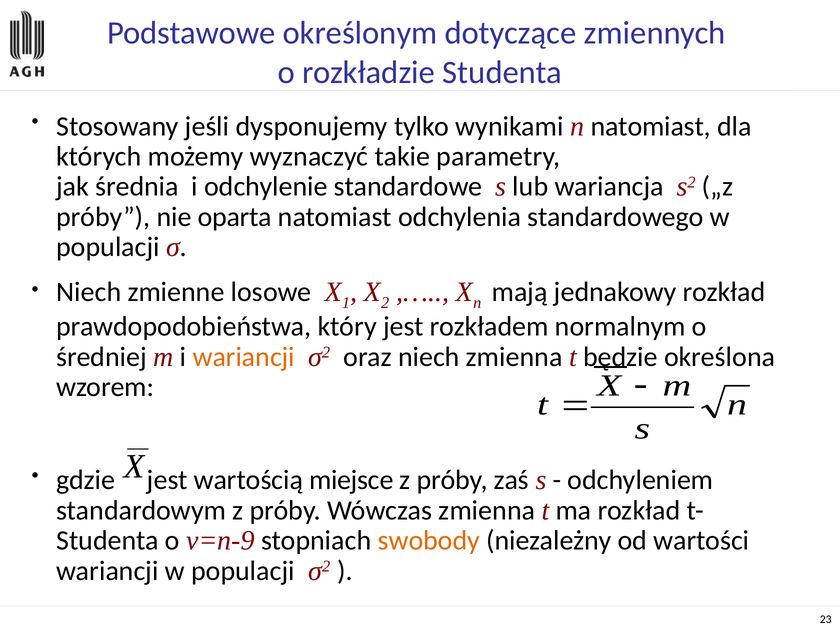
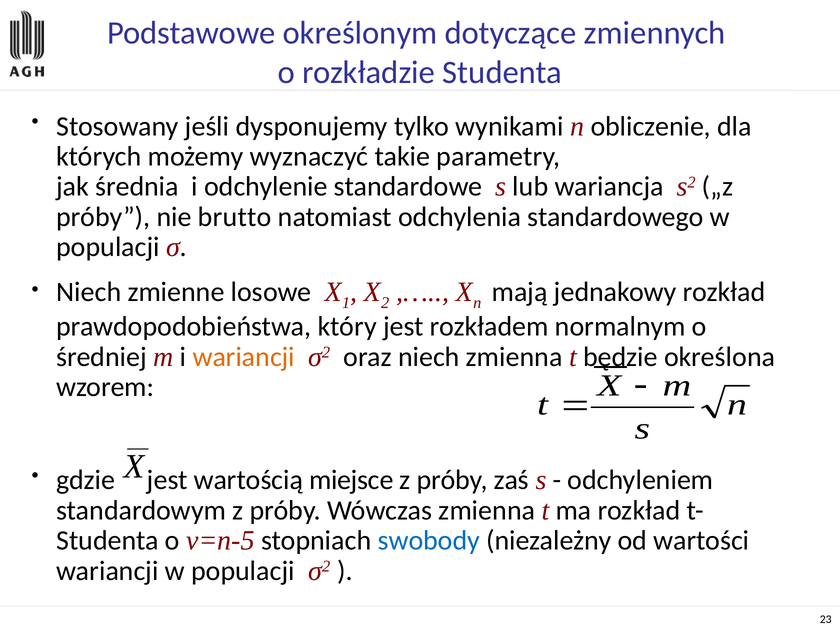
n natomiast: natomiast -> obliczenie
oparta: oparta -> brutto
v=n-9: v=n-9 -> v=n-5
swobody colour: orange -> blue
